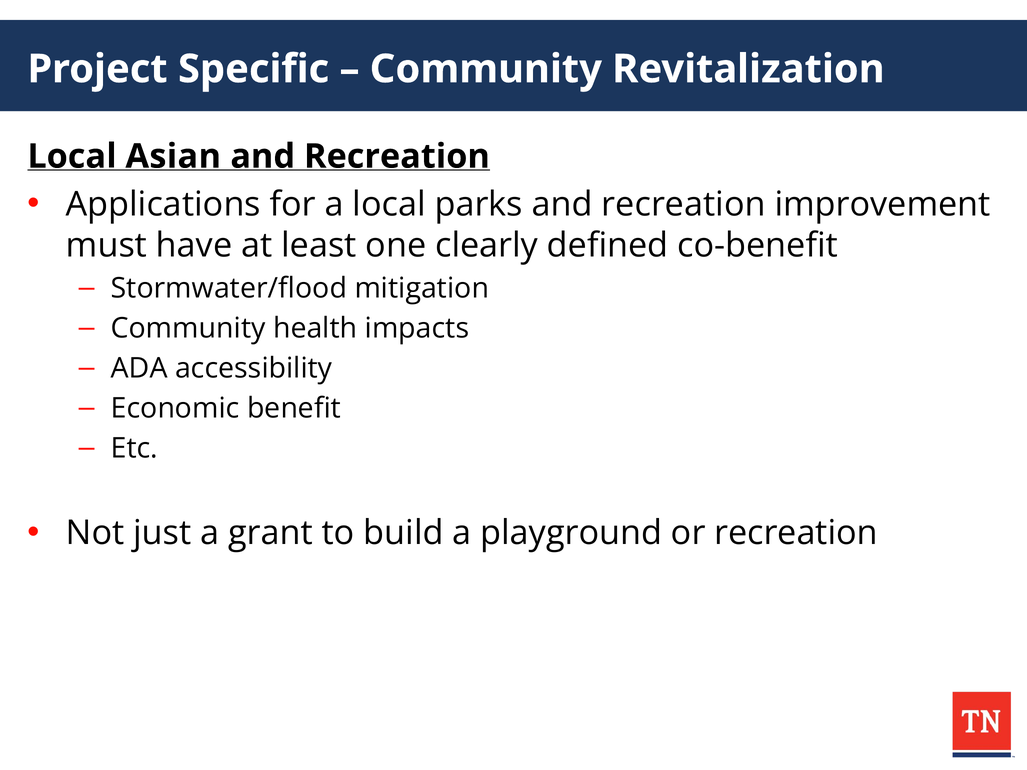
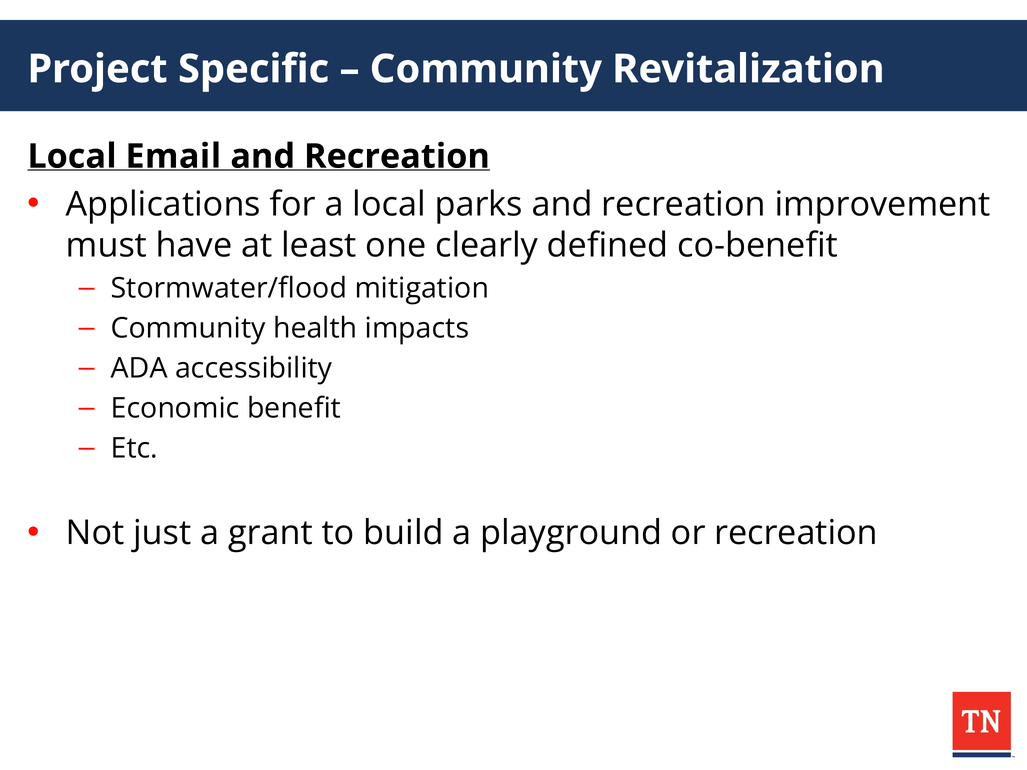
Asian: Asian -> Email
